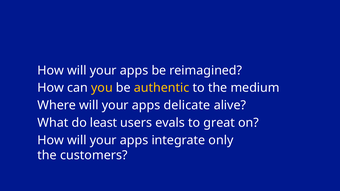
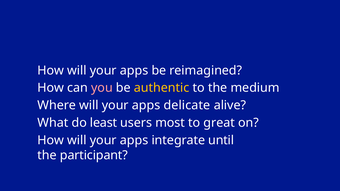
you colour: yellow -> pink
evals: evals -> most
only: only -> until
customers: customers -> participant
